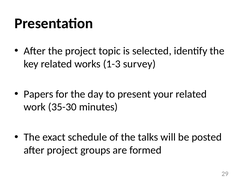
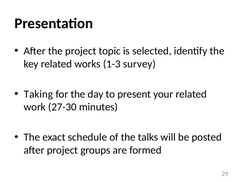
Papers: Papers -> Taking
35-30: 35-30 -> 27-30
